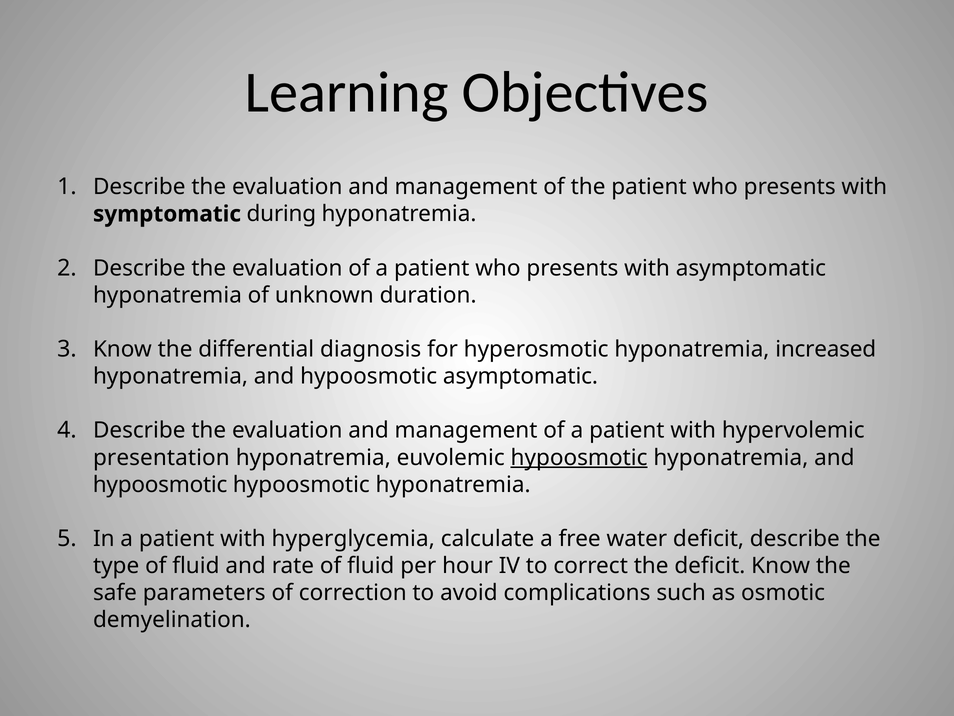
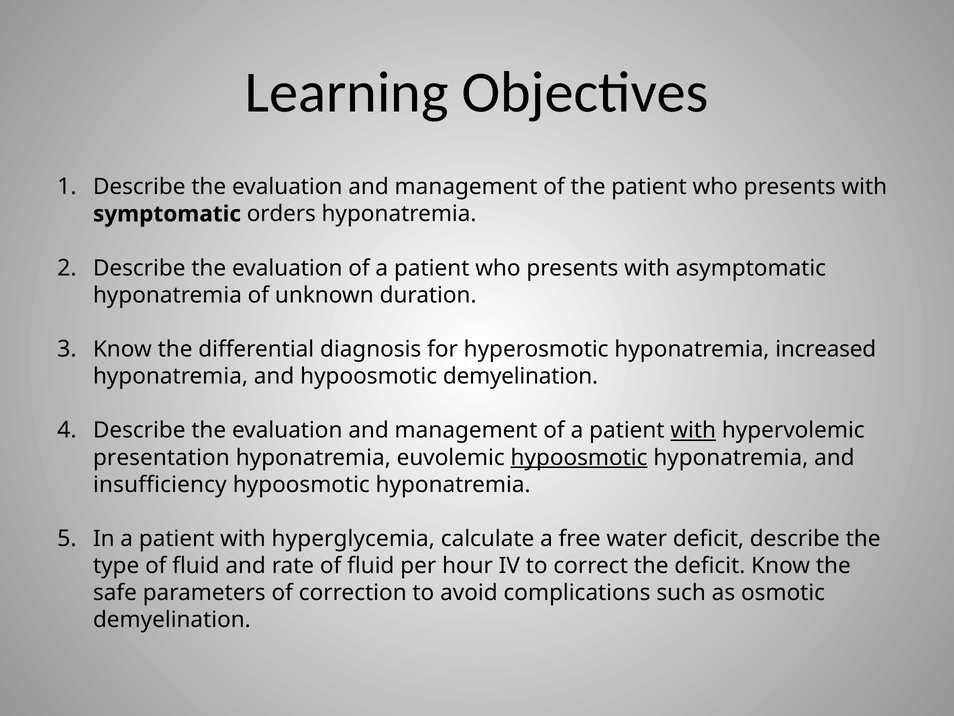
during: during -> orders
hypoosmotic asymptomatic: asymptomatic -> demyelination
with at (693, 430) underline: none -> present
hypoosmotic at (160, 484): hypoosmotic -> insufficiency
